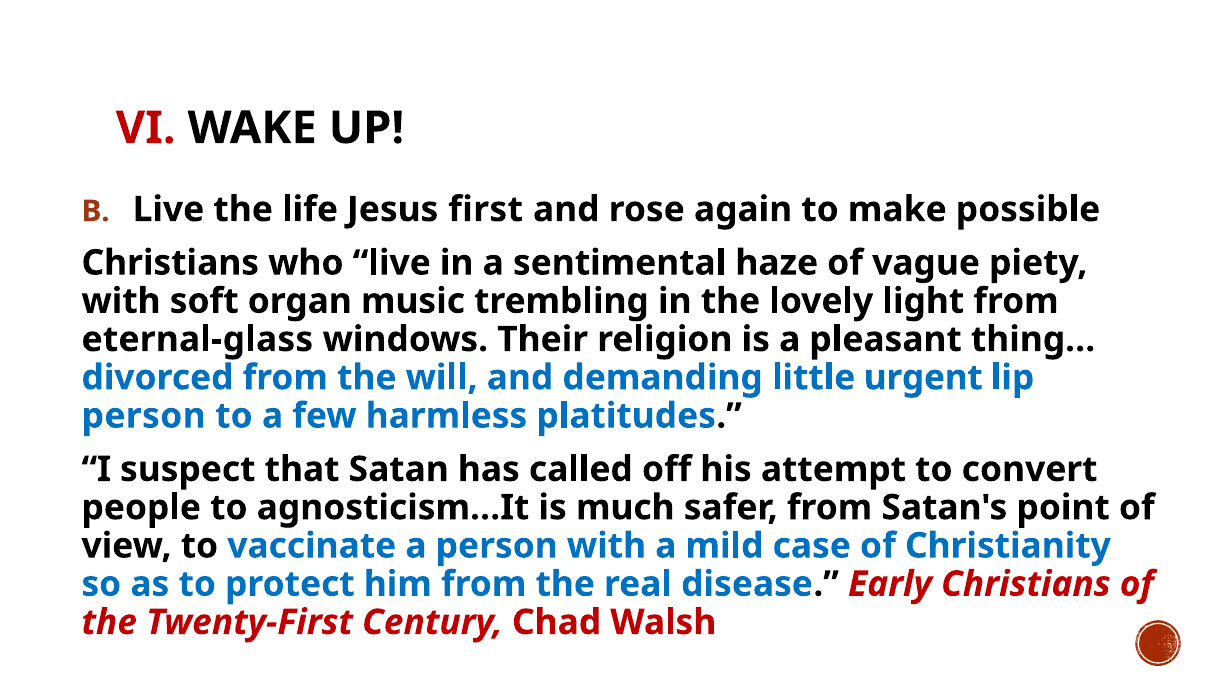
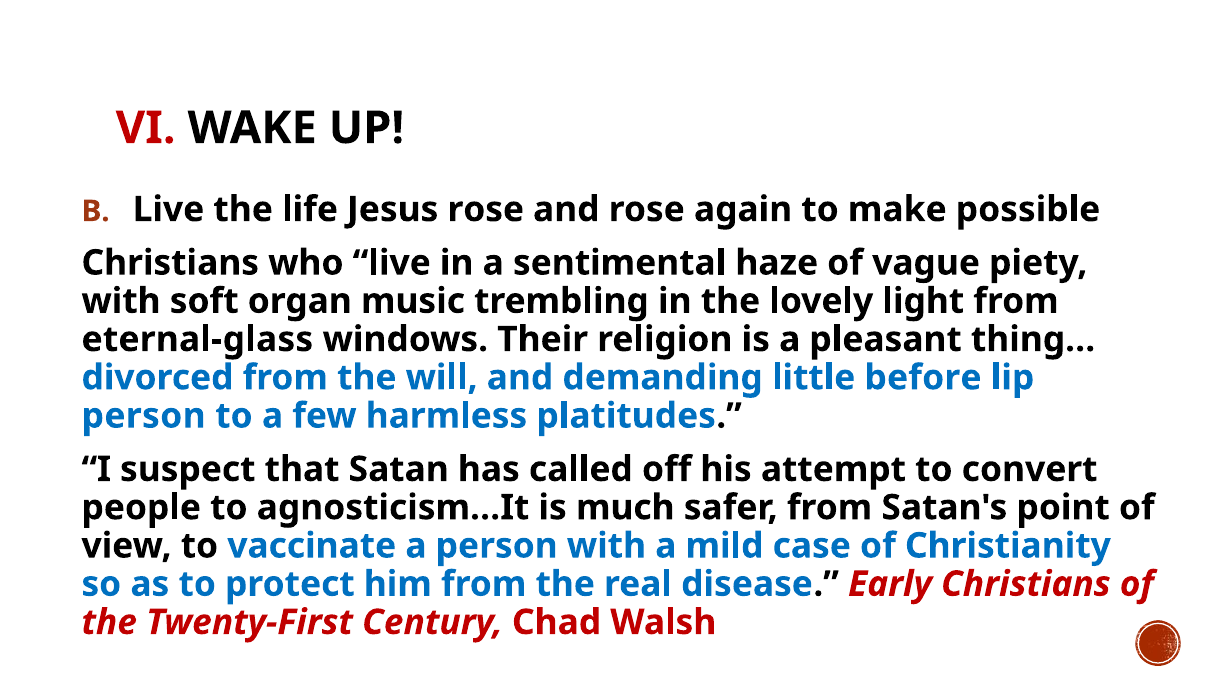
Jesus first: first -> rose
urgent: urgent -> before
